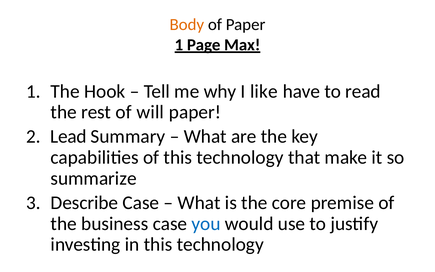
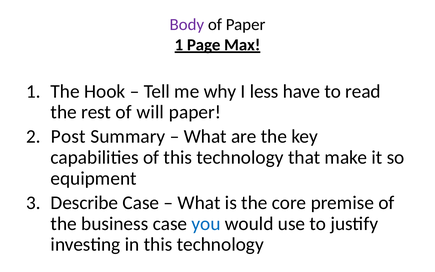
Body colour: orange -> purple
like: like -> less
Lead: Lead -> Post
summarize: summarize -> equipment
